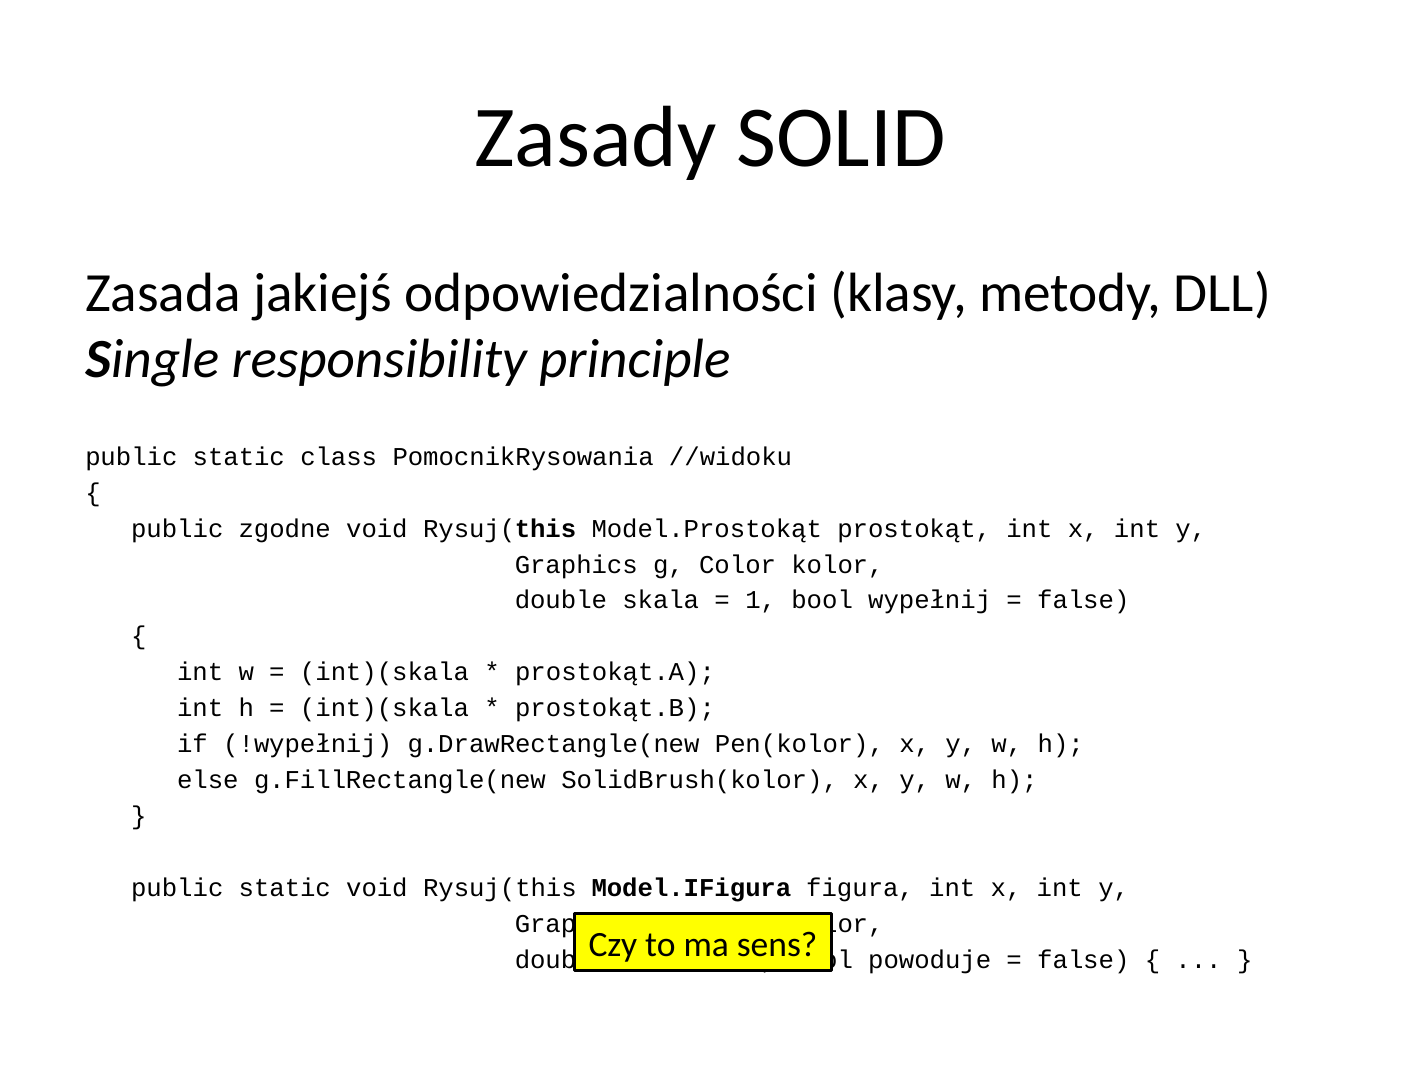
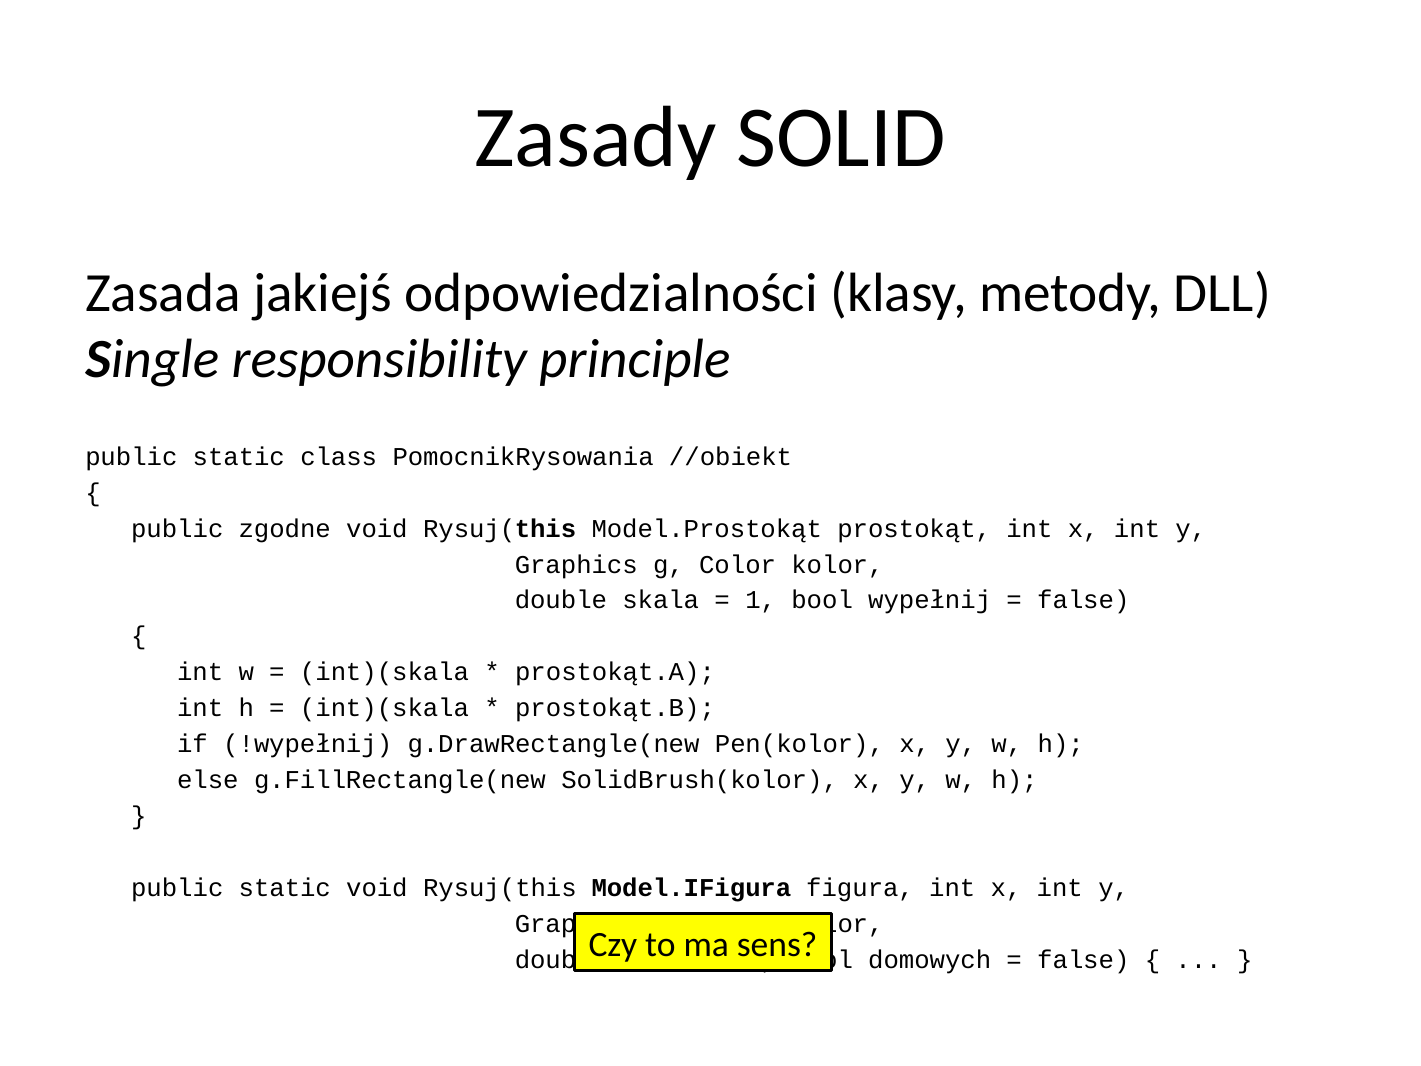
//widoku: //widoku -> //obiekt
powoduje: powoduje -> domowych
